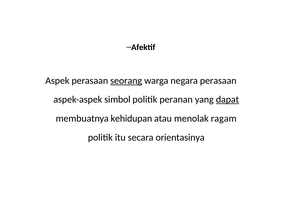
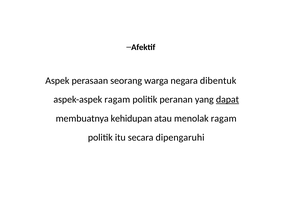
seorang underline: present -> none
negara perasaan: perasaan -> dibentuk
aspek-aspek simbol: simbol -> ragam
orientasinya: orientasinya -> dipengaruhi
